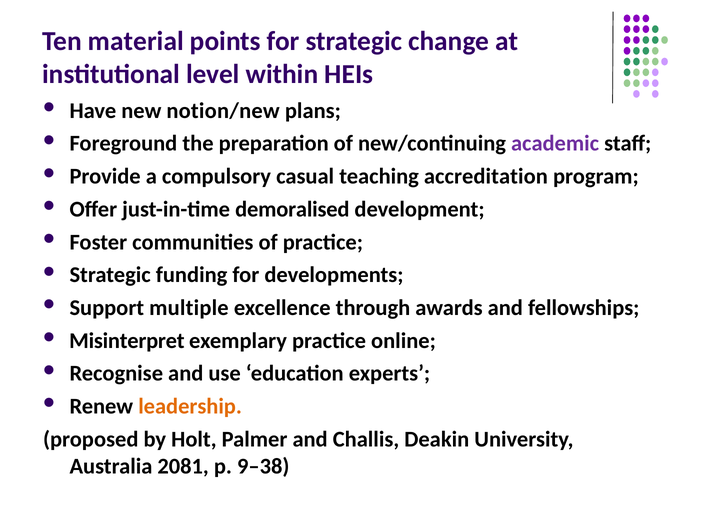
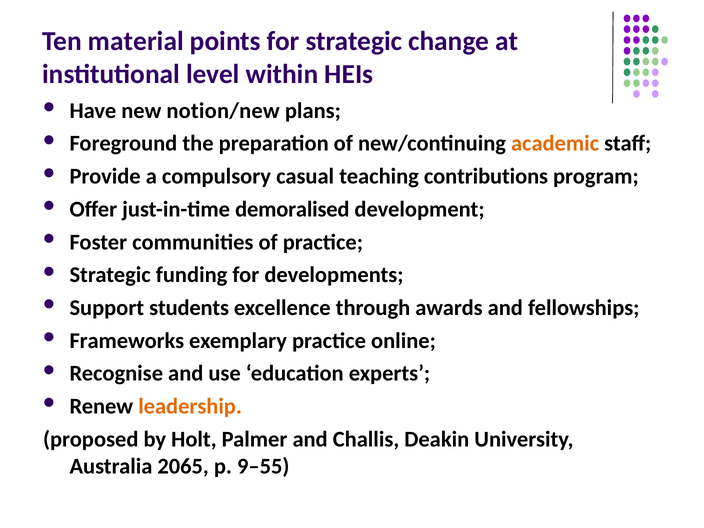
academic colour: purple -> orange
accreditation: accreditation -> contributions
multiple: multiple -> students
Misinterpret: Misinterpret -> Frameworks
2081: 2081 -> 2065
9–38: 9–38 -> 9–55
